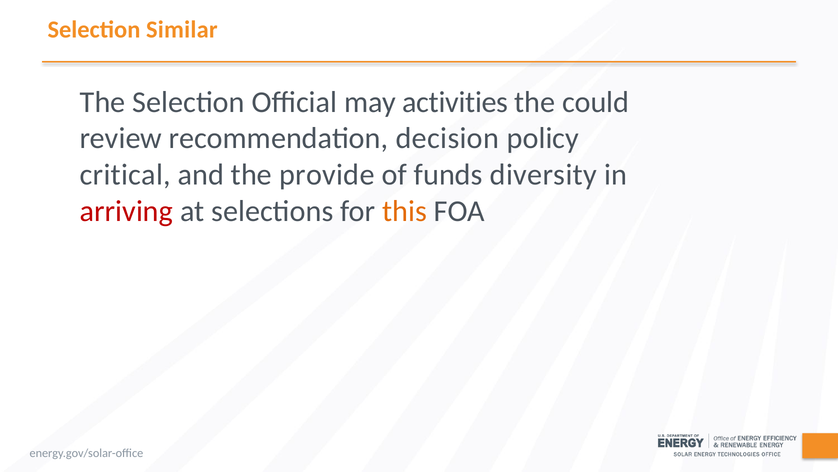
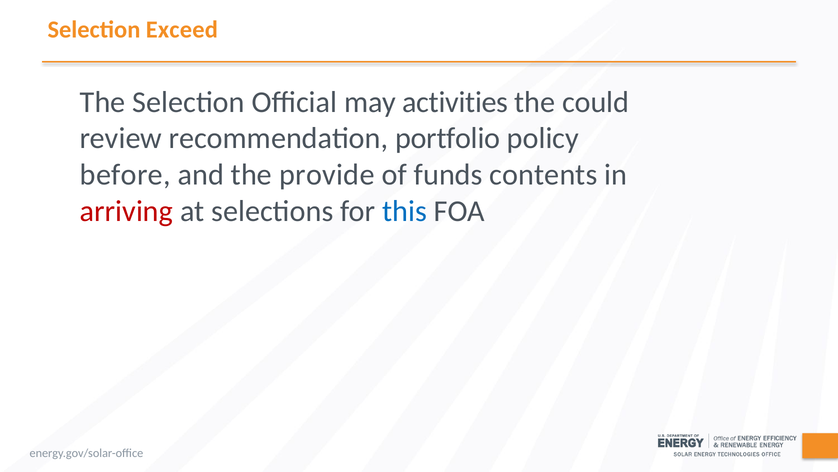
Similar: Similar -> Exceed
decision: decision -> portfolio
critical: critical -> before
diversity: diversity -> contents
this colour: orange -> blue
